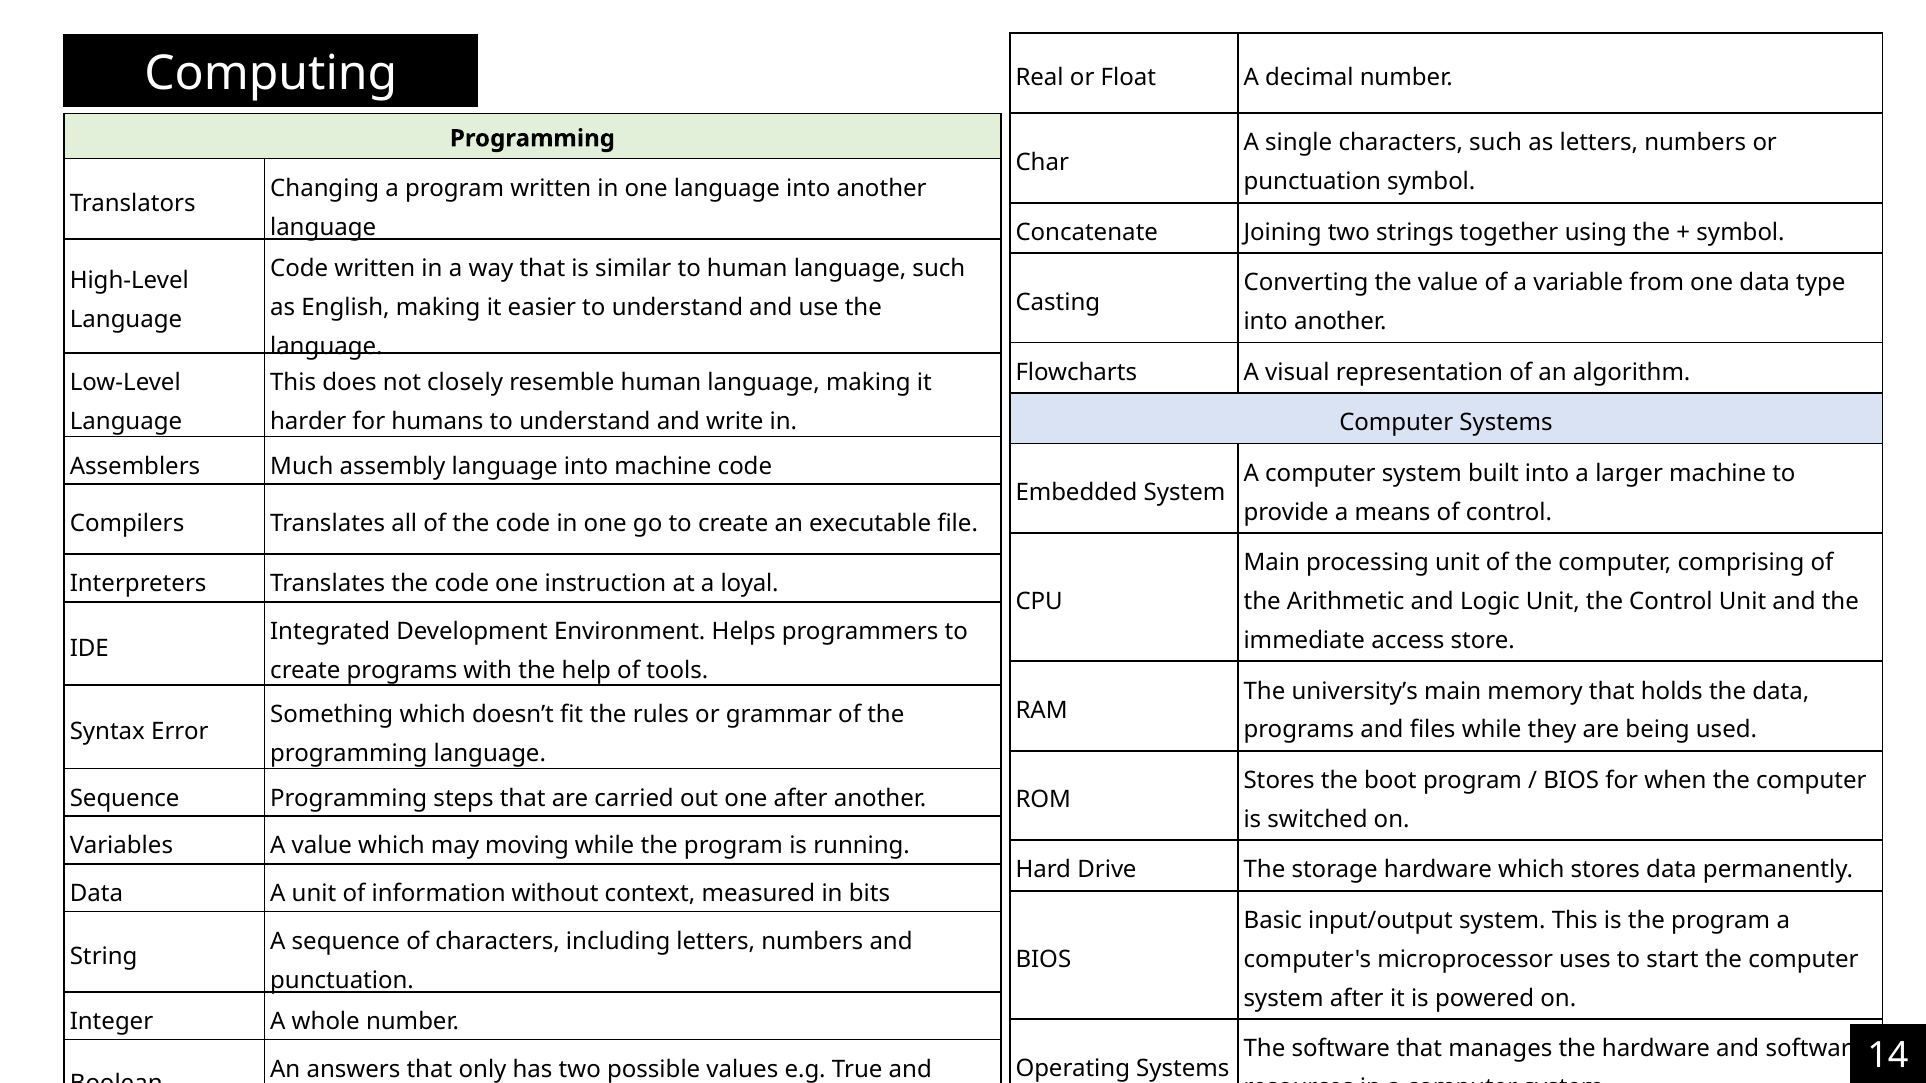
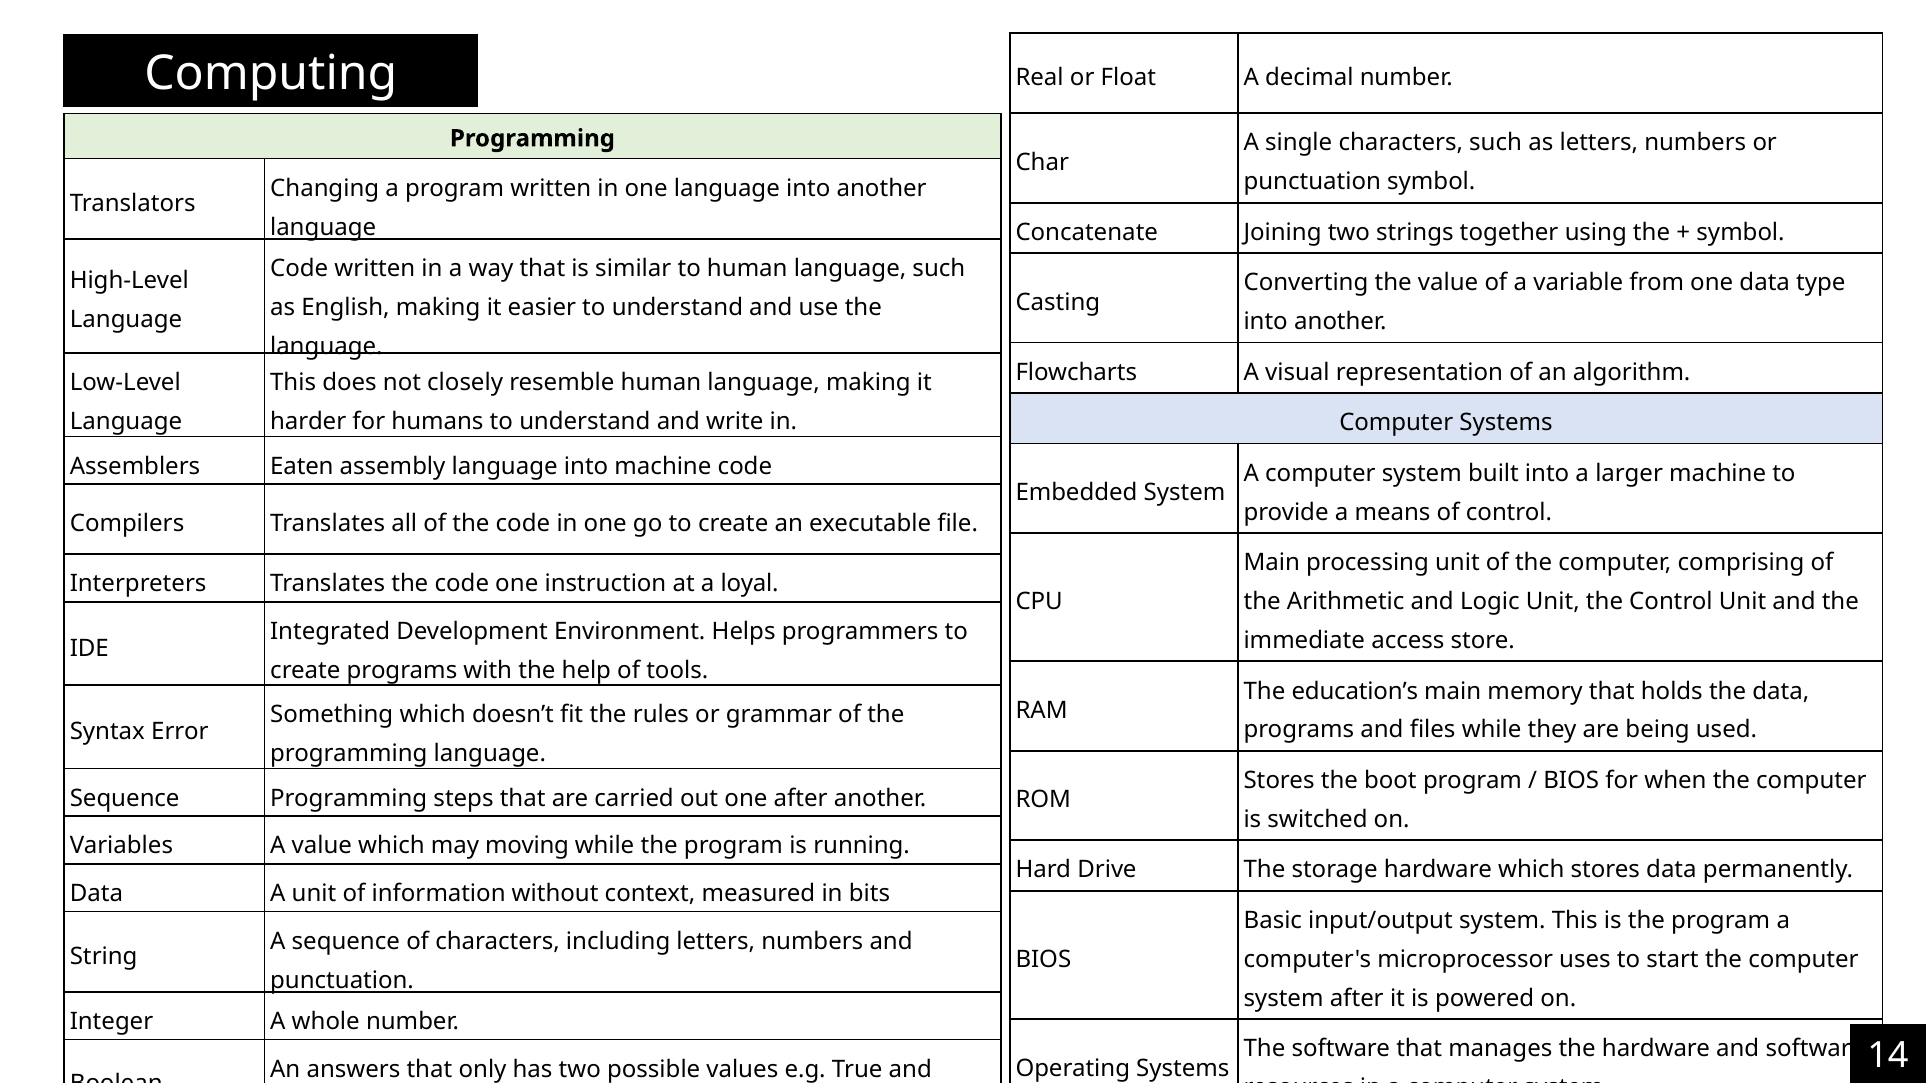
Much: Much -> Eaten
university’s: university’s -> education’s
